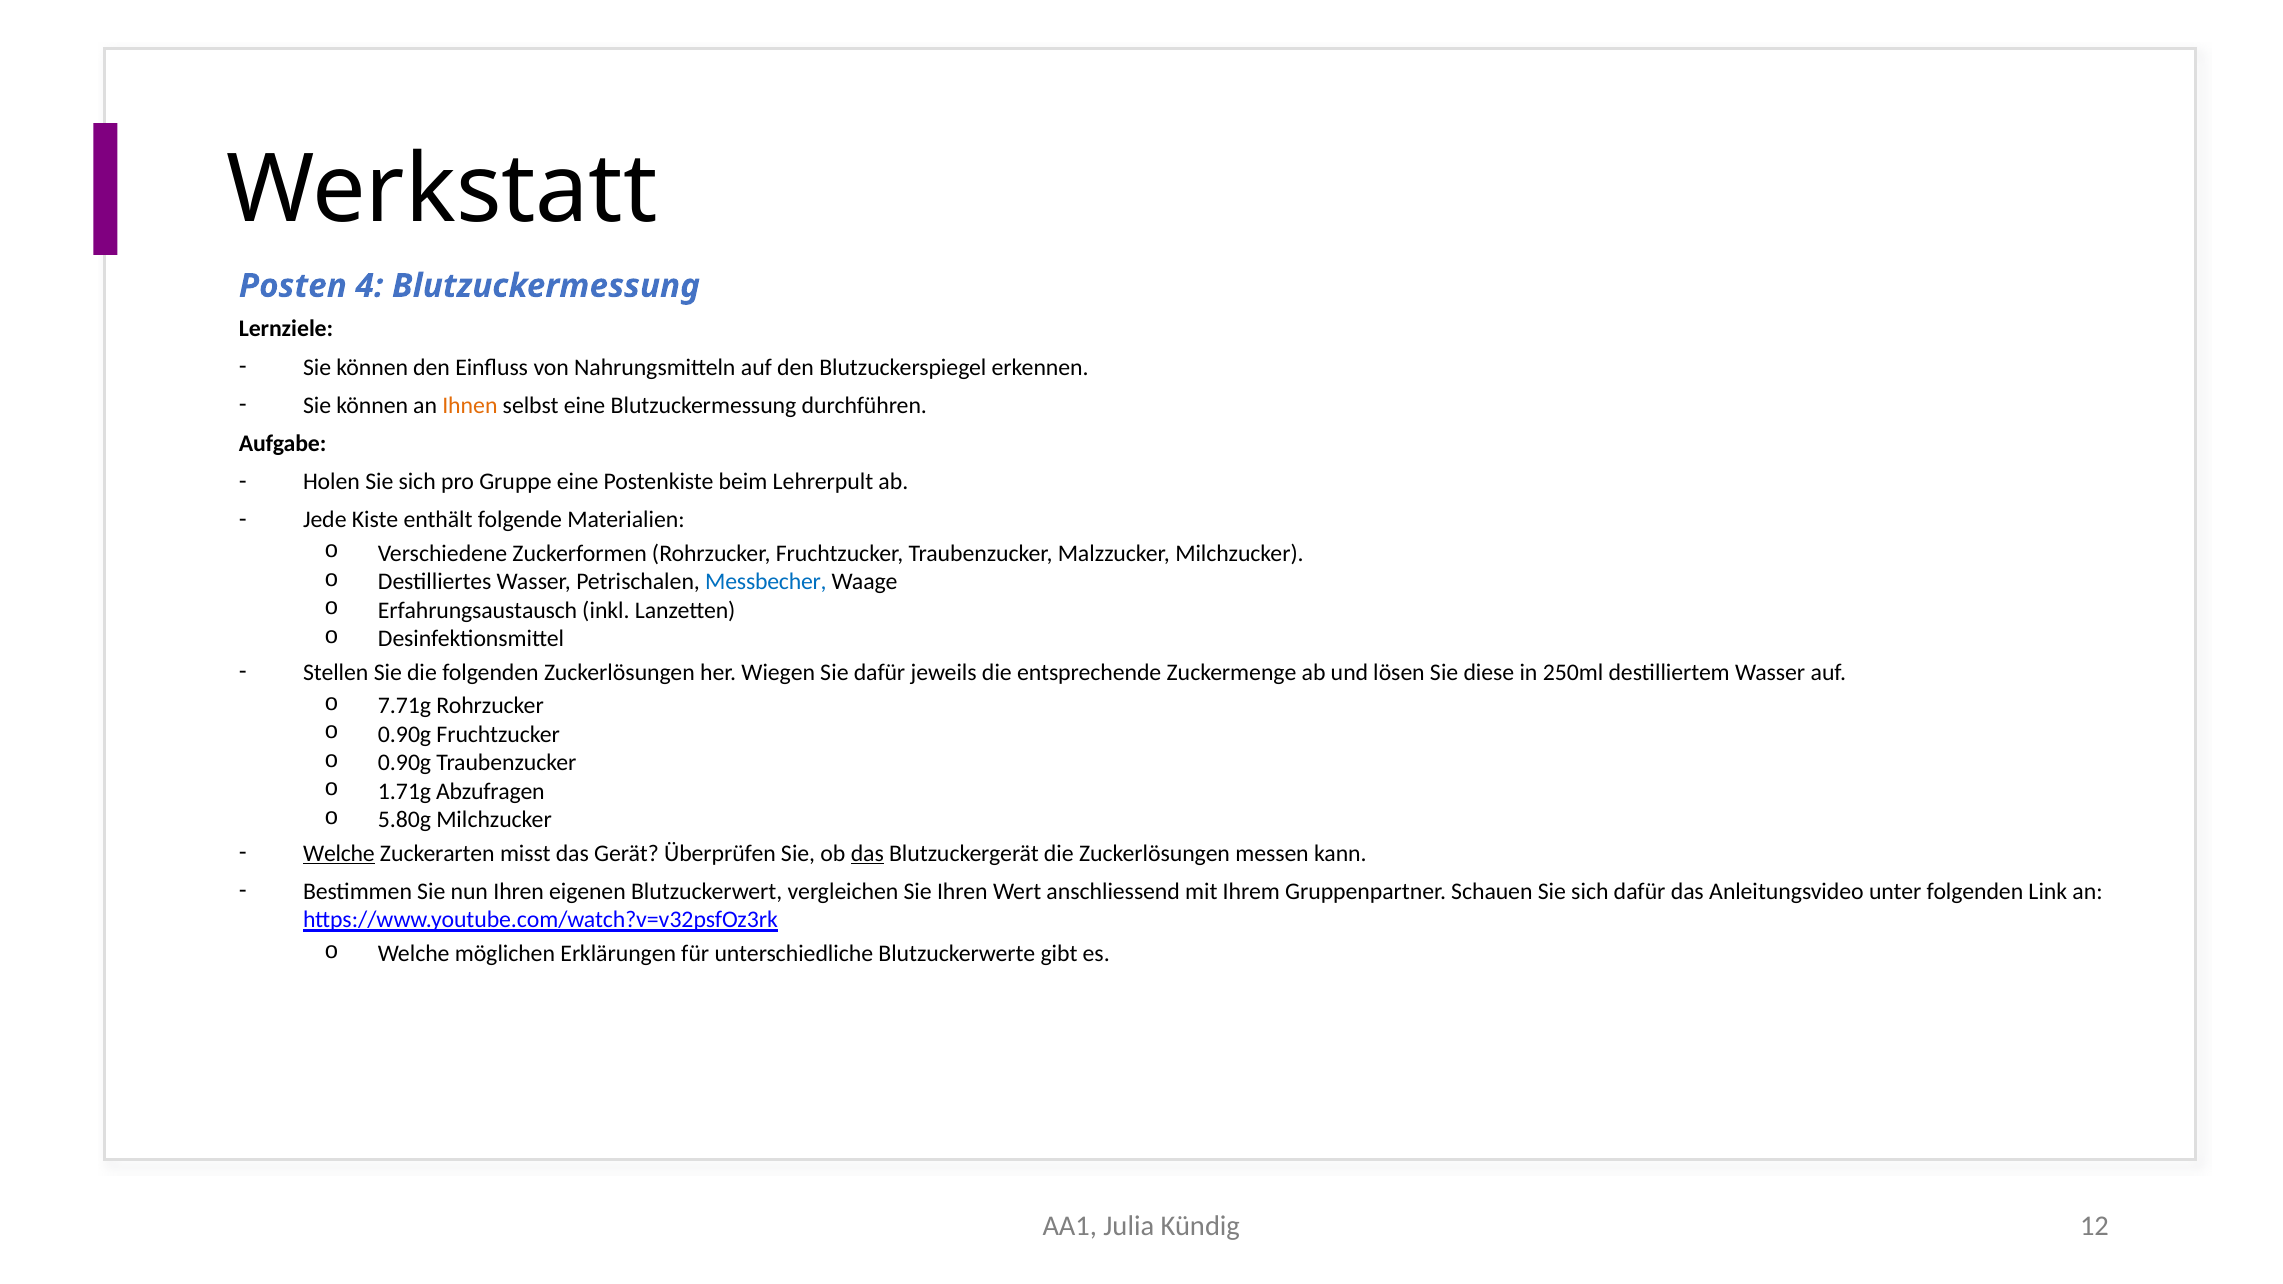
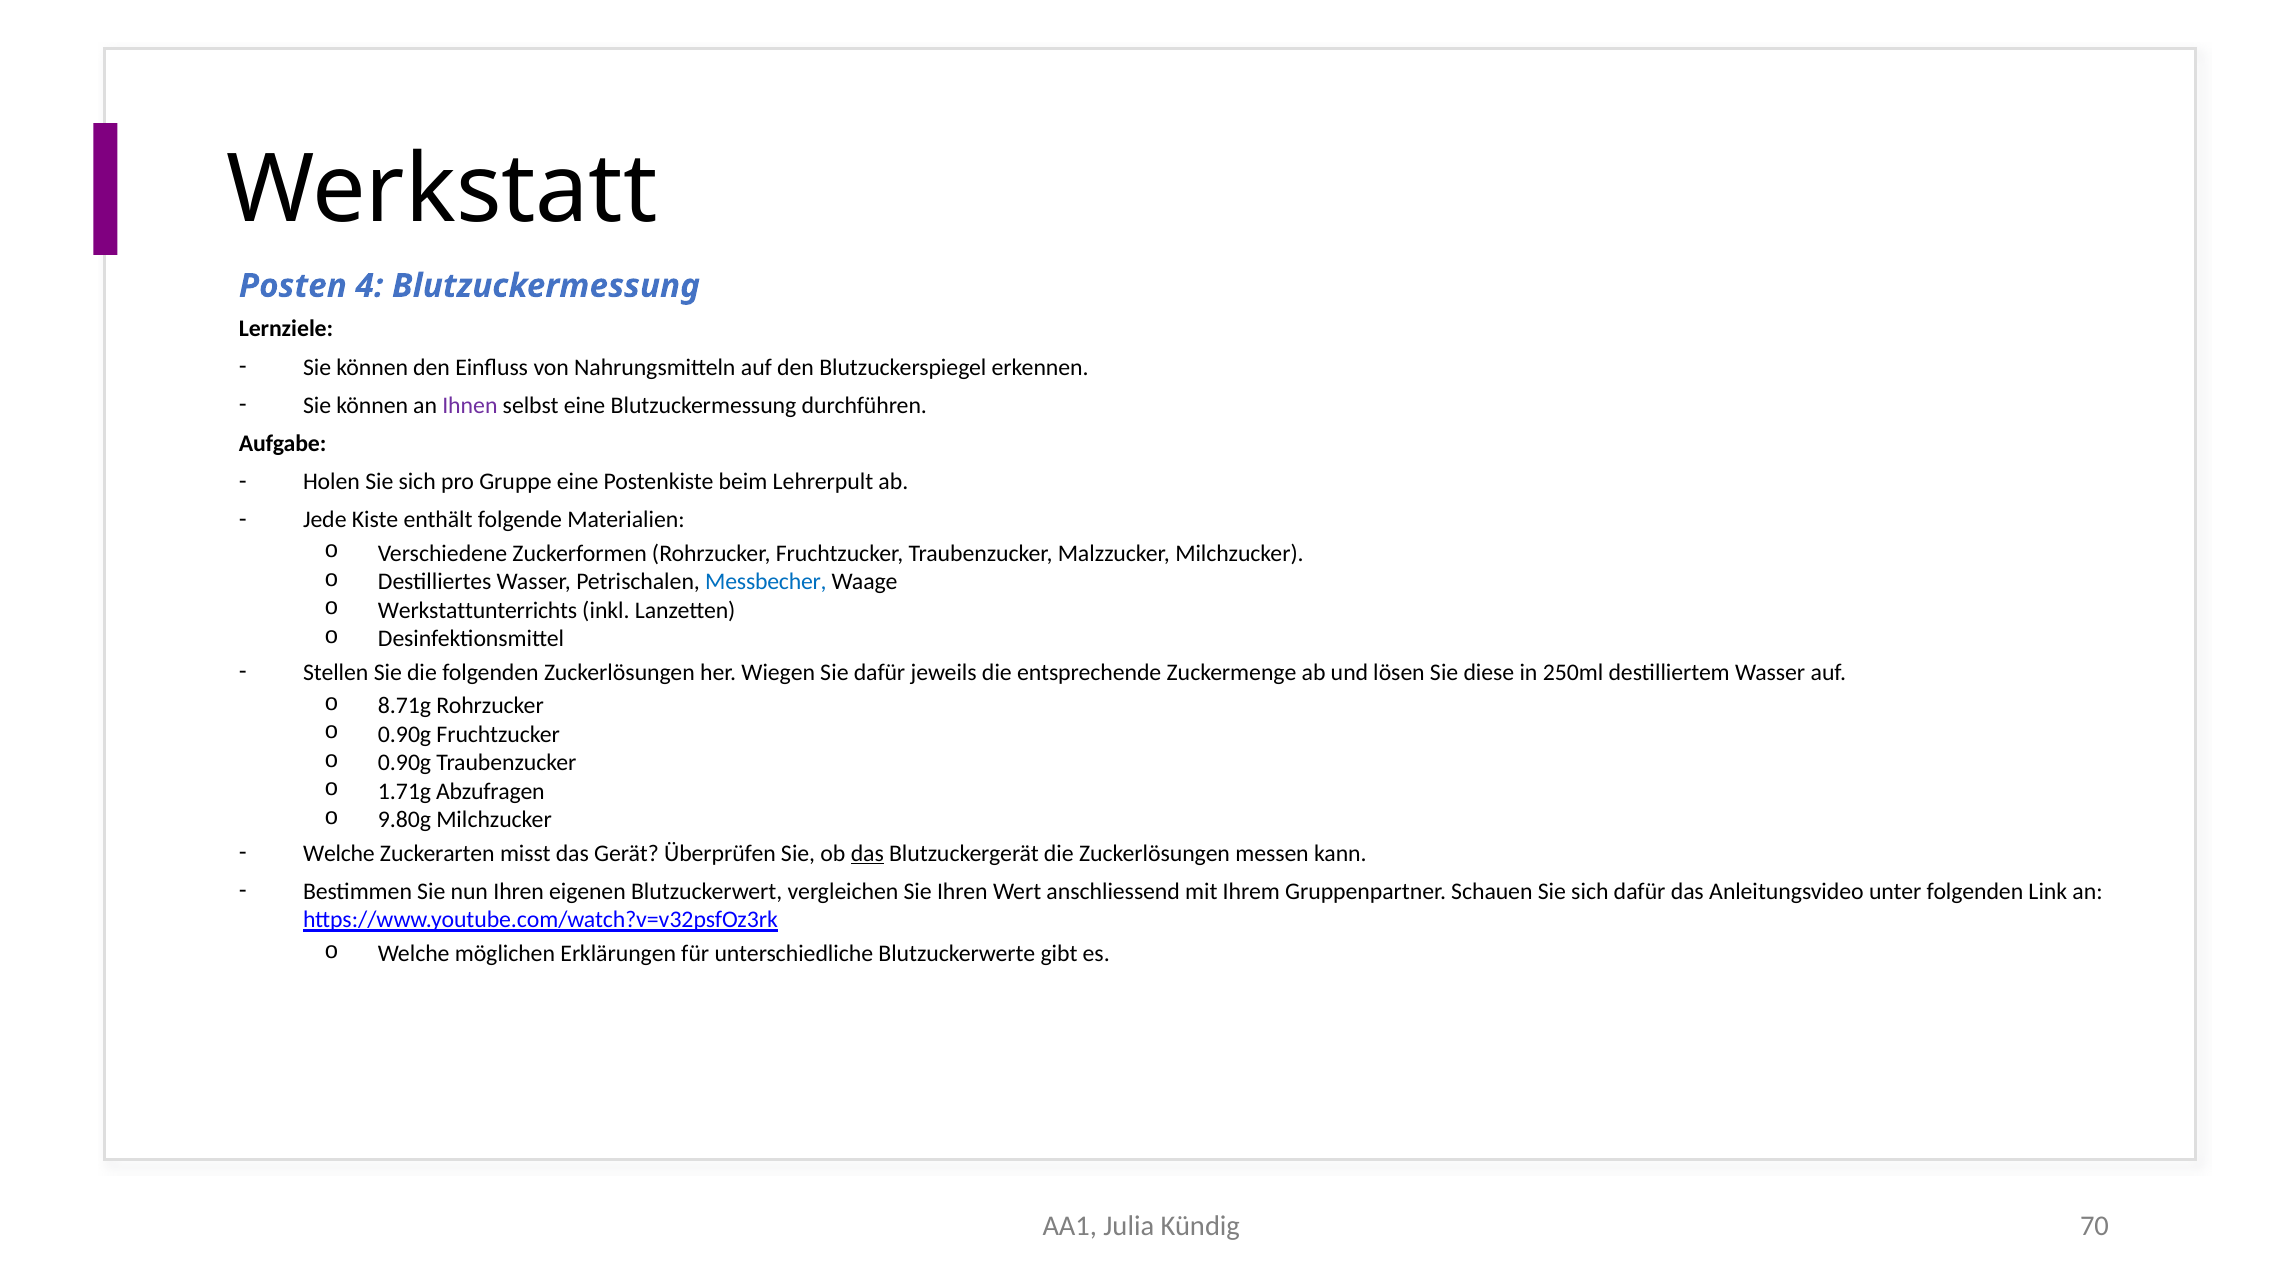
Ihnen colour: orange -> purple
Erfahrungsaustausch: Erfahrungsaustausch -> Werkstattunterrichts
7.71g: 7.71g -> 8.71g
5.80g: 5.80g -> 9.80g
Welche at (339, 853) underline: present -> none
12: 12 -> 70
